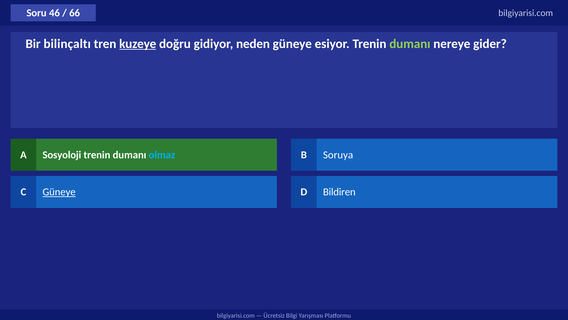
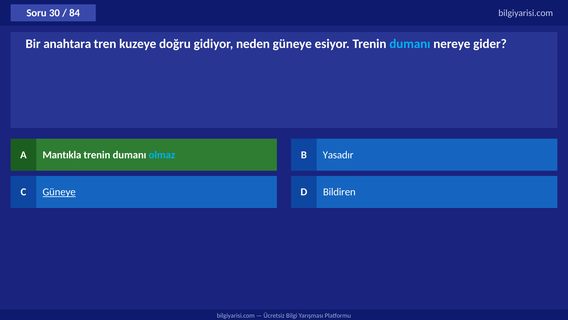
46: 46 -> 30
66: 66 -> 84
bilinçaltı: bilinçaltı -> anahtara
kuzeye underline: present -> none
dumanı at (410, 44) colour: light green -> light blue
Sosyoloji: Sosyoloji -> Mantıkla
Soruya: Soruya -> Yasadır
